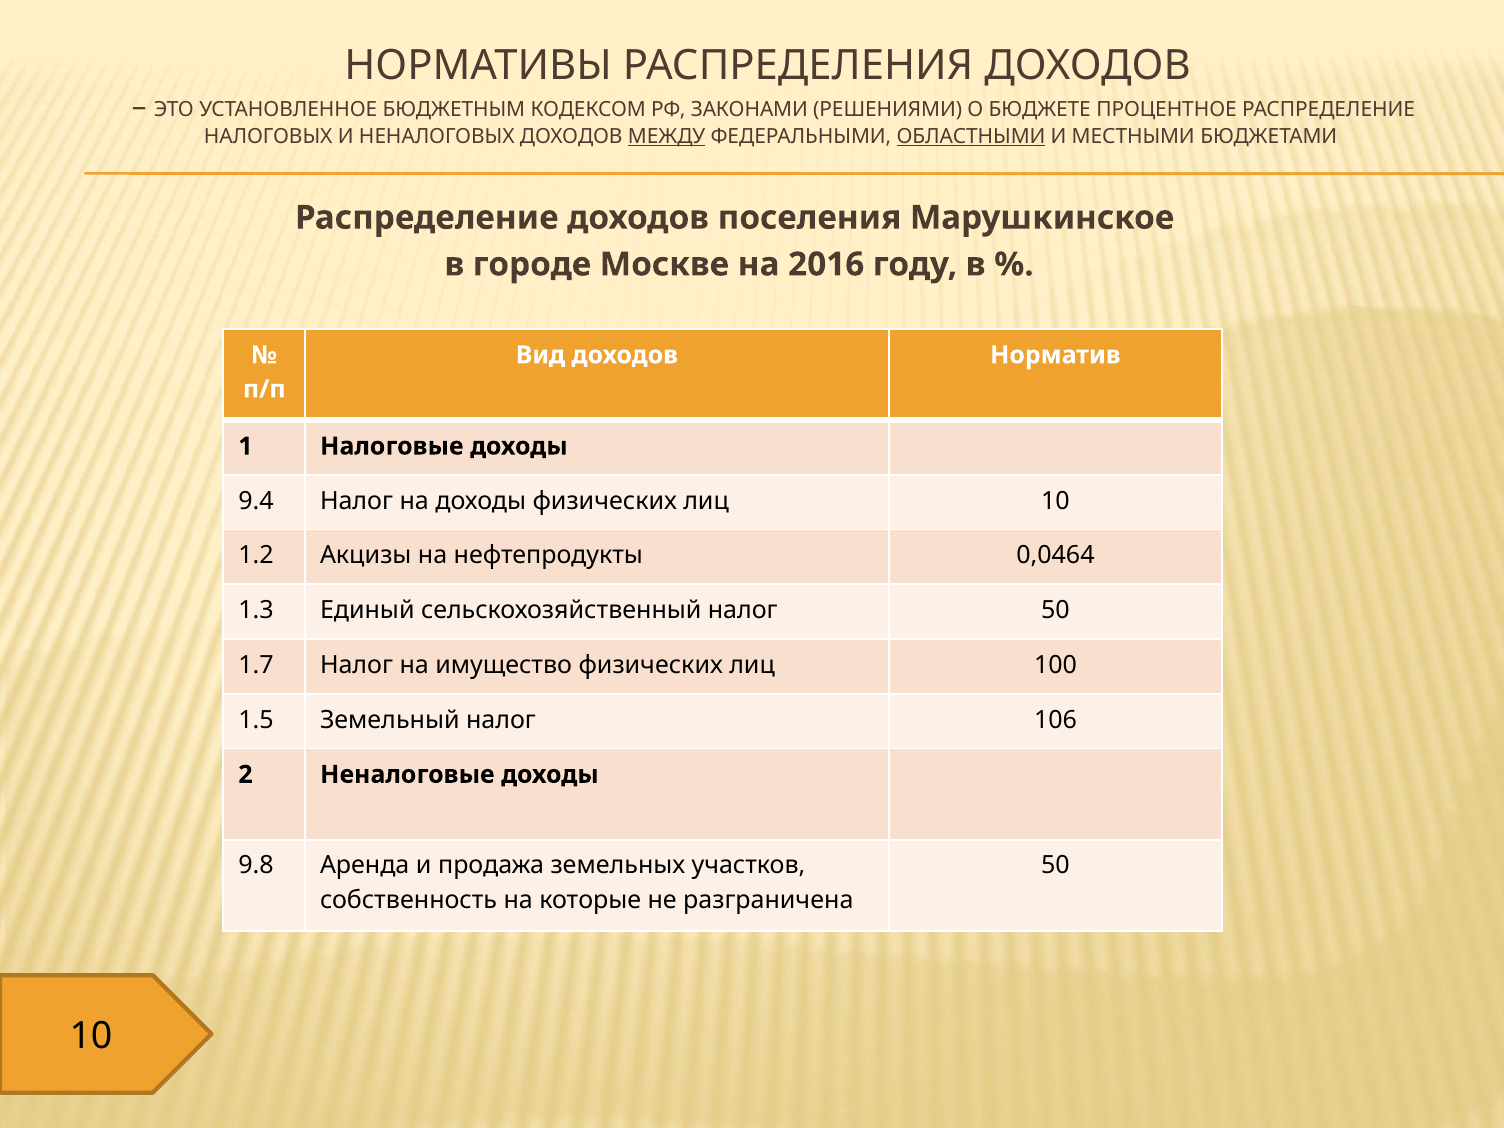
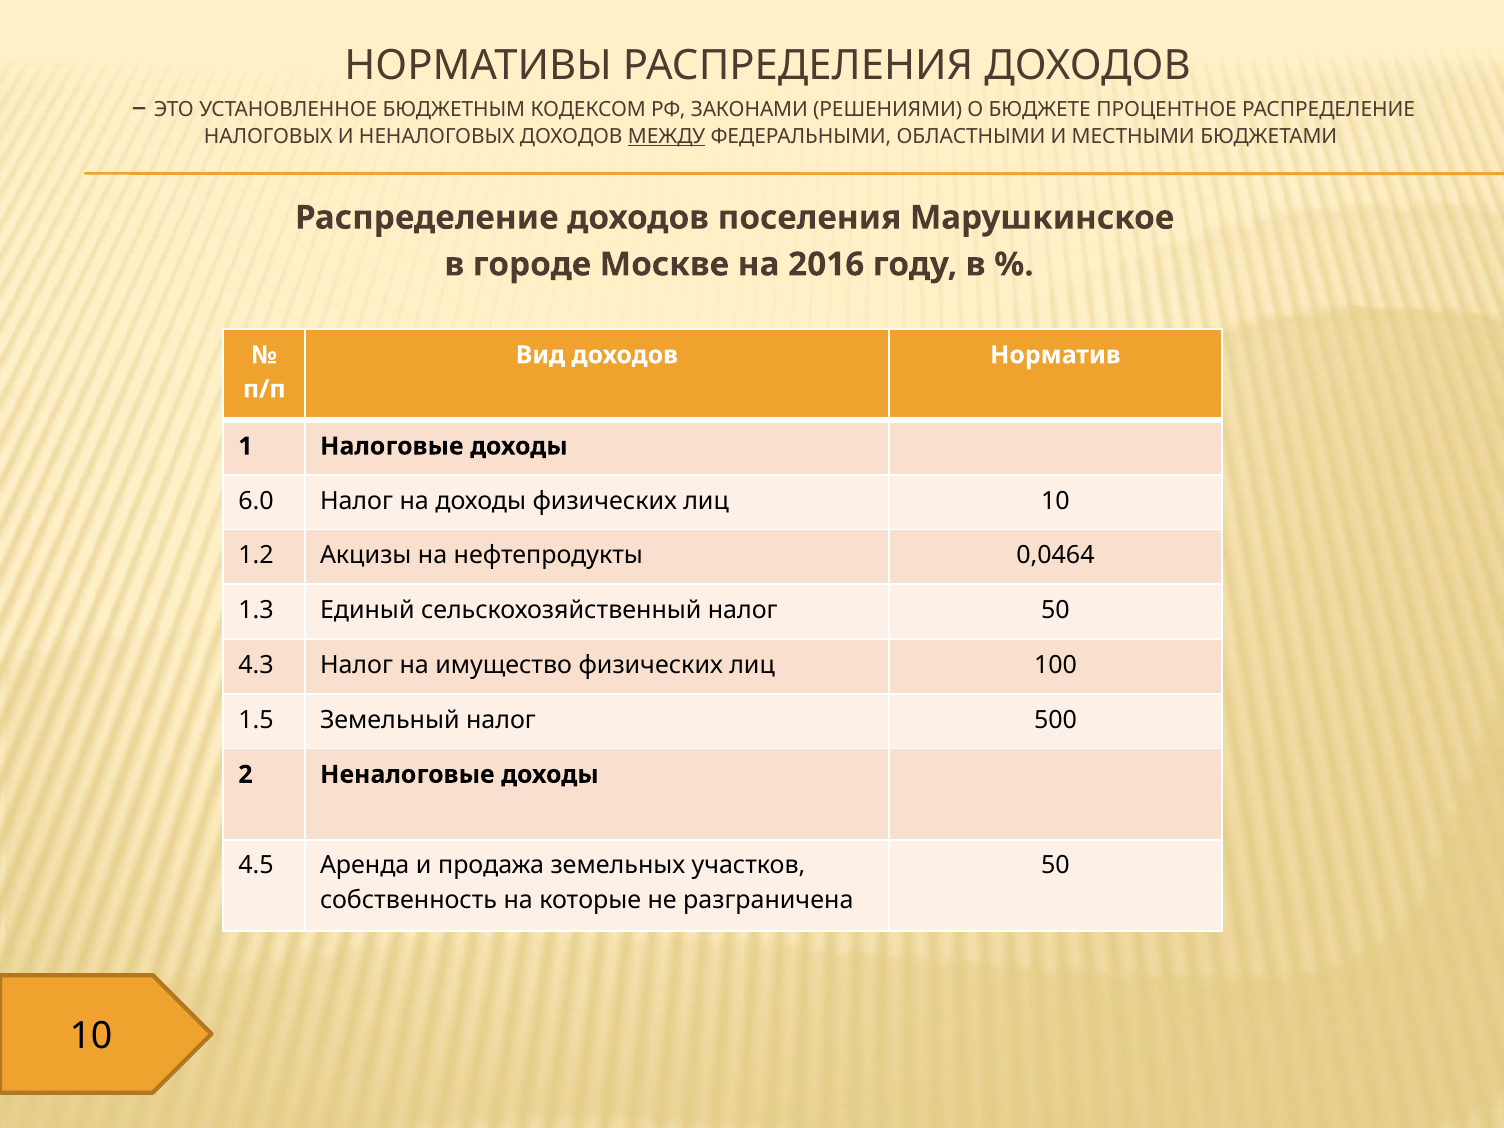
ОБЛАСТНЫМИ underline: present -> none
9.4: 9.4 -> 6.0
1.7: 1.7 -> 4.3
106: 106 -> 500
9.8: 9.8 -> 4.5
